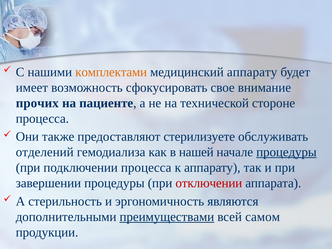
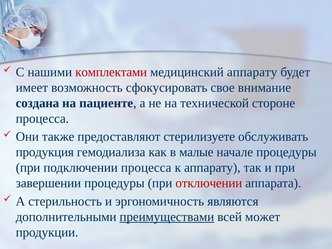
комплектами colour: orange -> red
прочих: прочих -> создана
отделений: отделений -> продукция
нашей: нашей -> малые
процедуры at (286, 152) underline: present -> none
самом: самом -> может
